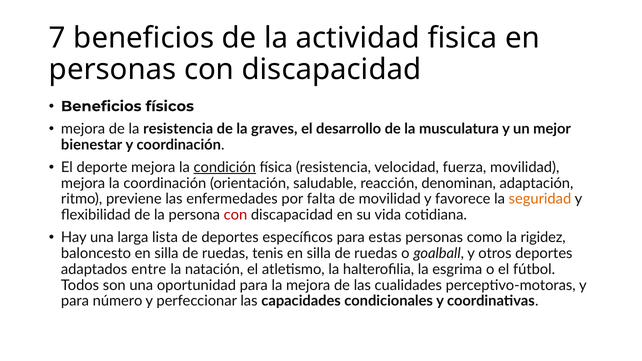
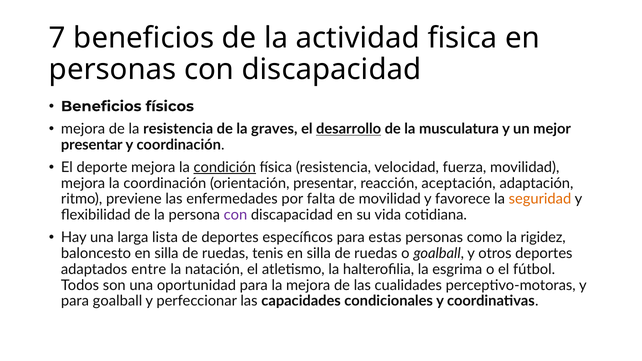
desarrollo underline: none -> present
bienestar at (92, 145): bienestar -> presentar
orientación saludable: saludable -> presentar
denominan: denominan -> aceptación
con at (235, 215) colour: red -> purple
para número: número -> goalball
